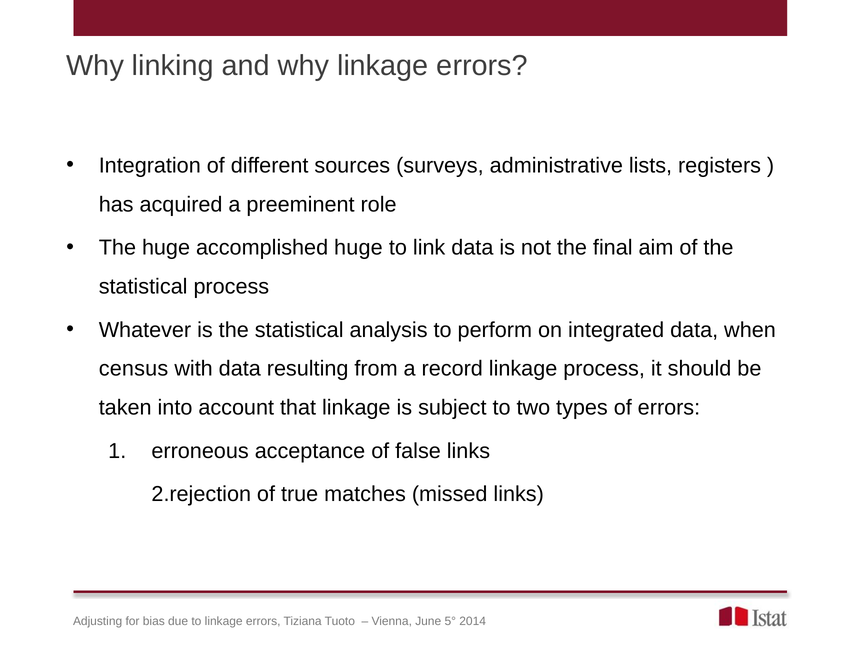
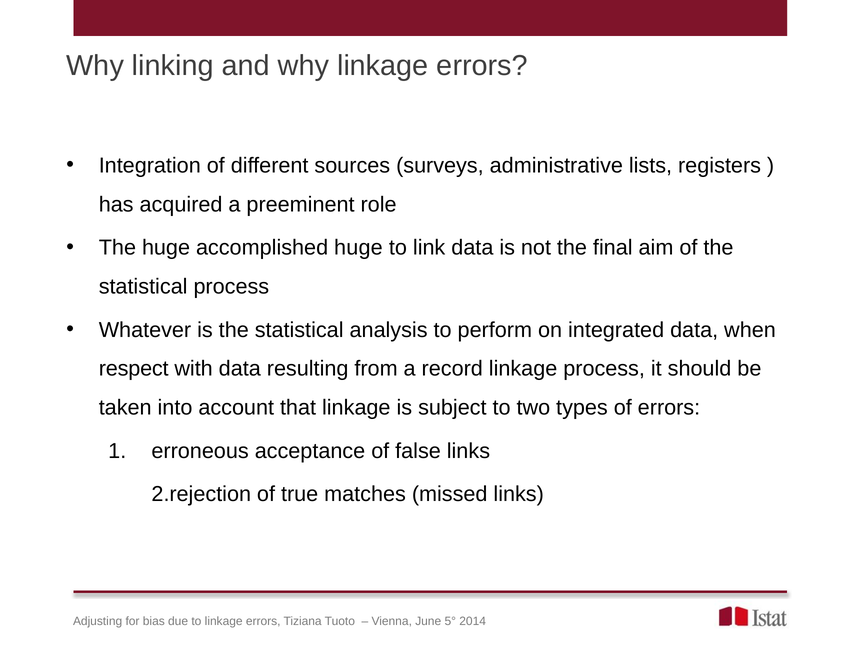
census: census -> respect
